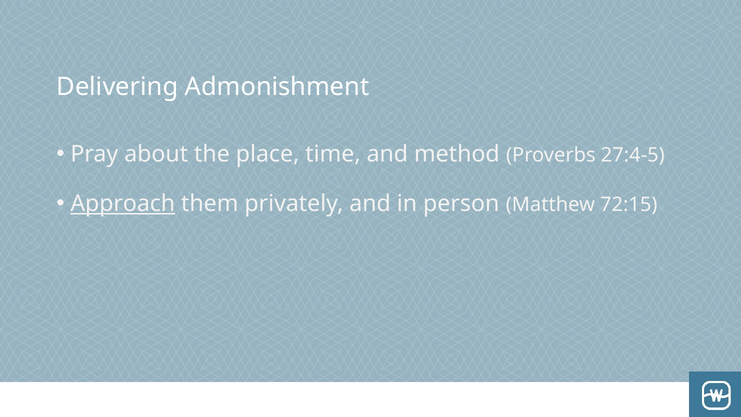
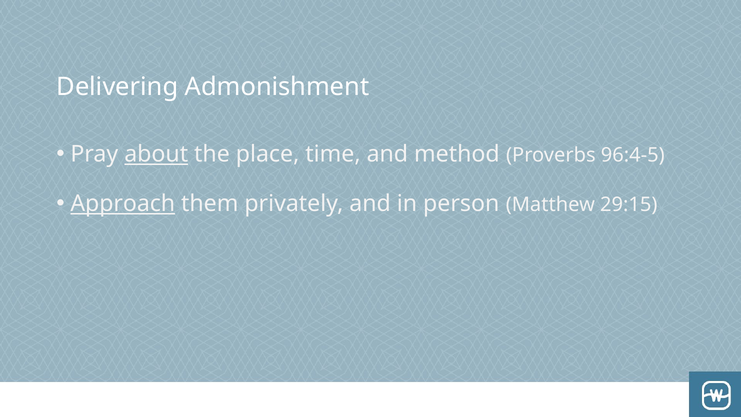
about underline: none -> present
27:4-5: 27:4-5 -> 96:4-5
72:15: 72:15 -> 29:15
